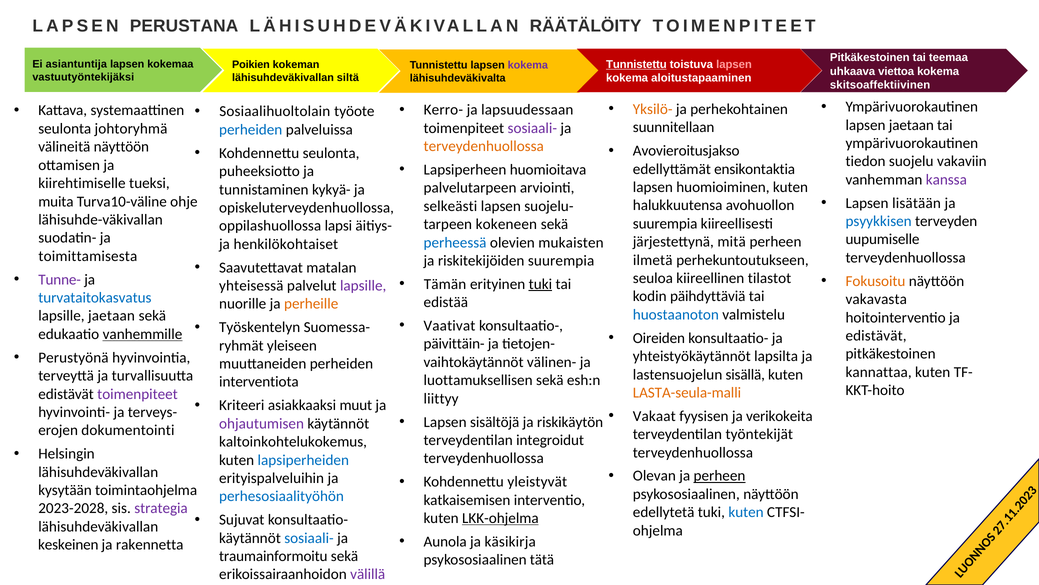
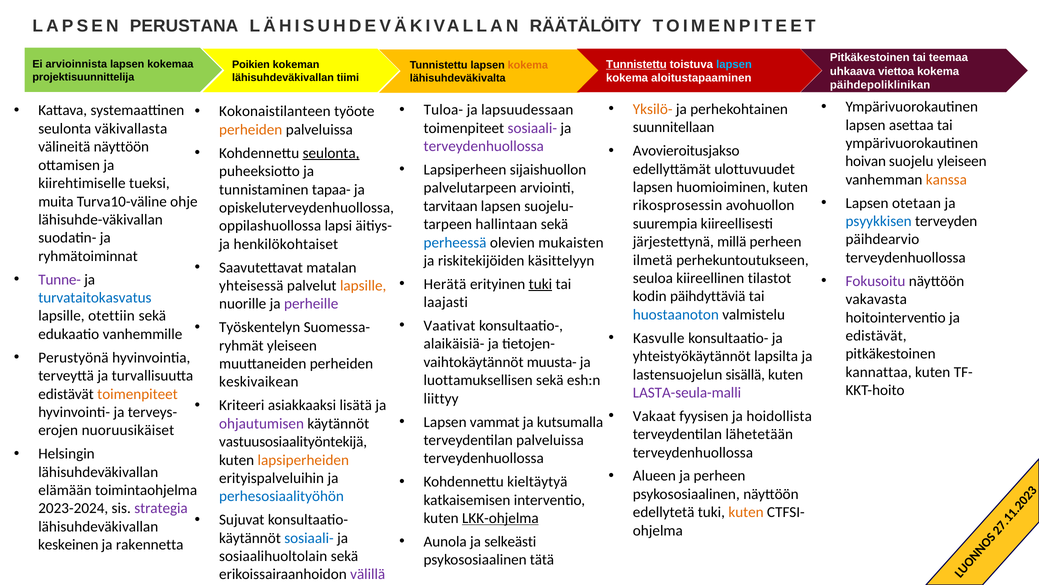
asiantuntija: asiantuntija -> arvioinnista
lapsen at (734, 64) colour: pink -> light blue
kokema at (528, 65) colour: purple -> orange
vastuutyöntekijäksi: vastuutyöntekijäksi -> projektisuunnittelija
siltä: siltä -> tiimi
skitsoaffektiivinen: skitsoaffektiivinen -> päihdepoliklinikan
Kerro-: Kerro- -> Tuloa-
Sosiaalihuoltolain: Sosiaalihuoltolain -> Kokonaistilanteen
lapsen jaetaan: jaetaan -> asettaa
johtoryhmä: johtoryhmä -> väkivallasta
perheiden at (251, 130) colour: blue -> orange
terveydenhuollossa at (484, 146) colour: orange -> purple
seulonta at (331, 153) underline: none -> present
tiedon: tiedon -> hoivan
suojelu vakaviin: vakaviin -> yleiseen
huomioitava: huomioitava -> sijaishuollon
ensikontaktia: ensikontaktia -> ulottuvuudet
kanssa colour: purple -> orange
kykyä-: kykyä- -> tapaa-
lisätään: lisätään -> otetaan
halukkuutensa: halukkuutensa -> rikosprosessin
selkeästi: selkeästi -> tarvitaan
kokeneen: kokeneen -> hallintaan
uupumiselle: uupumiselle -> päihdearvio
mitä: mitä -> millä
toimittamisesta: toimittamisesta -> ryhmätoiminnat
riskitekijöiden suurempia: suurempia -> käsittelyyn
Fokusoitu colour: orange -> purple
Tämän: Tämän -> Herätä
lapsille at (363, 285) colour: purple -> orange
edistää: edistää -> laajasti
perheille colour: orange -> purple
lapsille jaetaan: jaetaan -> otettiin
vanhemmille underline: present -> none
Oireiden: Oireiden -> Kasvulle
päivittäin-: päivittäin- -> alaikäisiä-
välinen-: välinen- -> muusta-
interventiota: interventiota -> keskivaikean
LASTA-seula-malli colour: orange -> purple
toimenpiteet at (138, 394) colour: purple -> orange
muut: muut -> lisätä
verikokeita: verikokeita -> hoidollista
sisältöjä: sisältöjä -> vammat
riskikäytön: riskikäytön -> kutsumalla
dokumentointi: dokumentointi -> nuoruusikäiset
työntekijät: työntekijät -> lähetetään
terveydentilan integroidut: integroidut -> palveluissa
kaltoinkohtelukokemus: kaltoinkohtelukokemus -> vastuusosiaalityöntekijä
lapsiperheiden colour: blue -> orange
Olevan: Olevan -> Alueen
perheen at (719, 475) underline: present -> none
yleistyvät: yleistyvät -> kieltäytyä
kysytään: kysytään -> elämään
2023-2028: 2023-2028 -> 2023-2024
kuten at (746, 512) colour: blue -> orange
käsikirja: käsikirja -> selkeästi
traumainformoitu: traumainformoitu -> sosiaalihuoltolain
